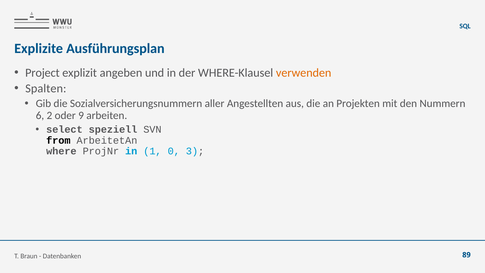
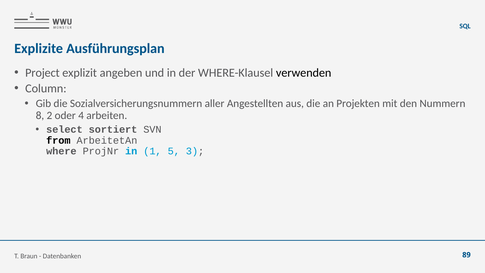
verwenden colour: orange -> black
Spalten: Spalten -> Column
6: 6 -> 8
9: 9 -> 4
speziell: speziell -> sortiert
0: 0 -> 5
